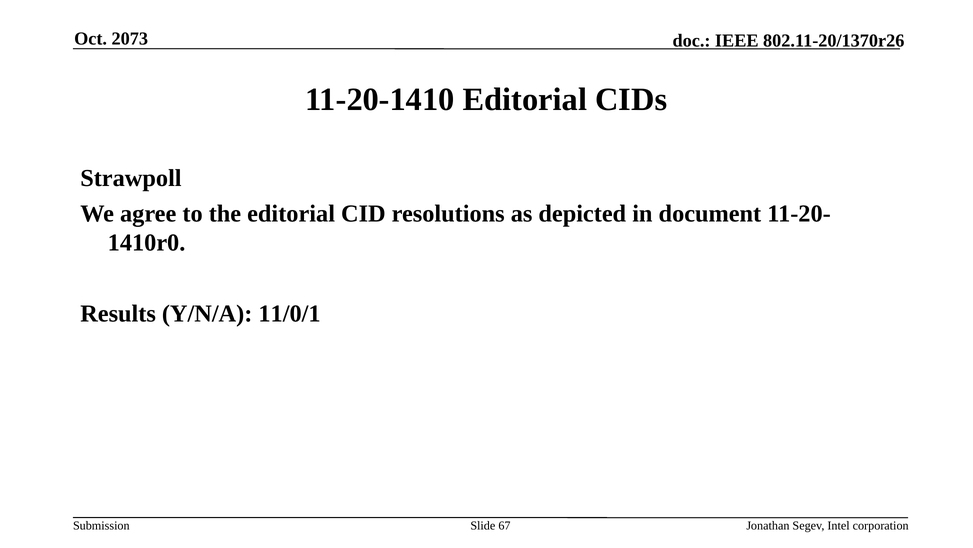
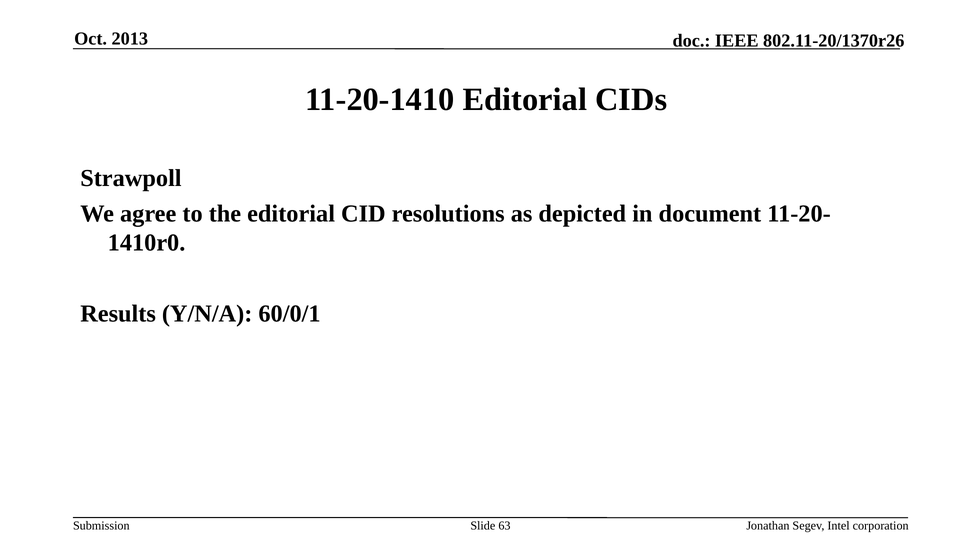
2073: 2073 -> 2013
11/0/1: 11/0/1 -> 60/0/1
67: 67 -> 63
